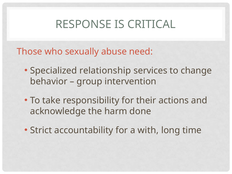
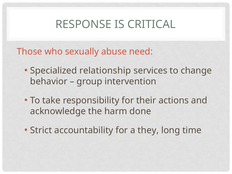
with: with -> they
